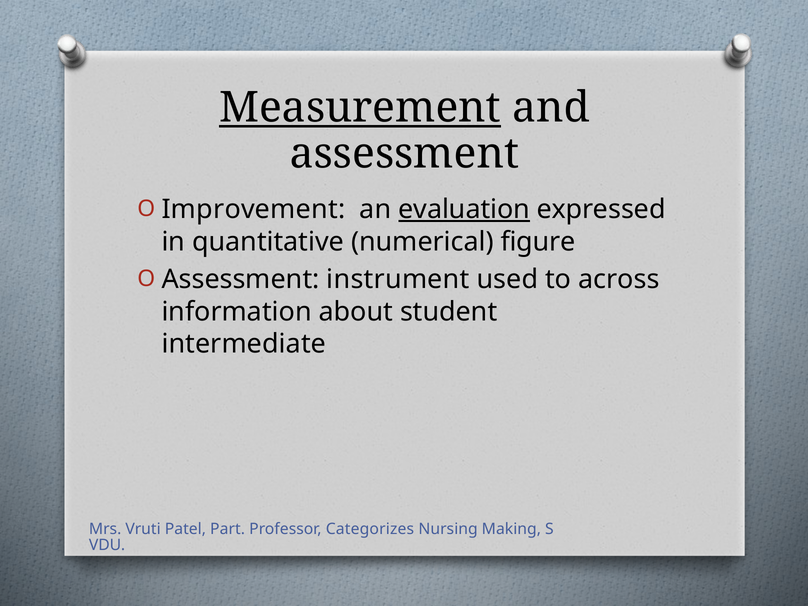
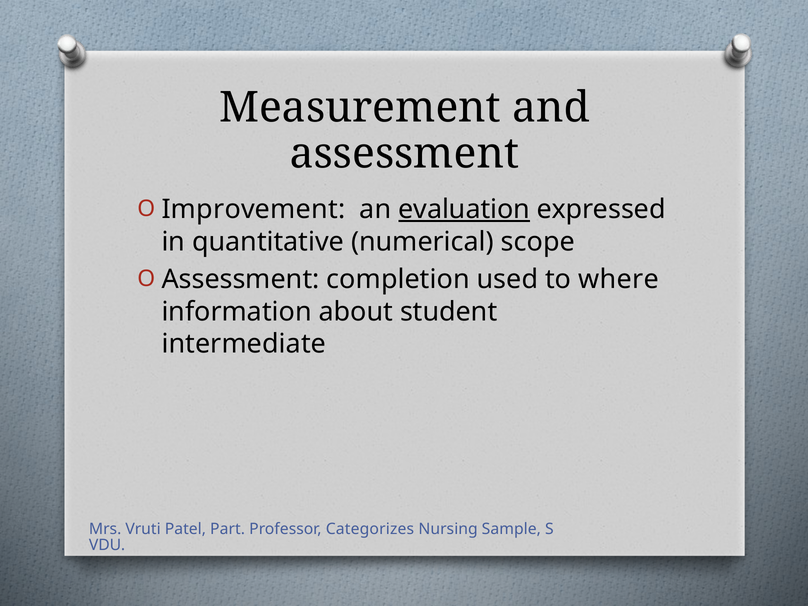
Measurement underline: present -> none
figure: figure -> scope
instrument: instrument -> completion
across: across -> where
Making: Making -> Sample
